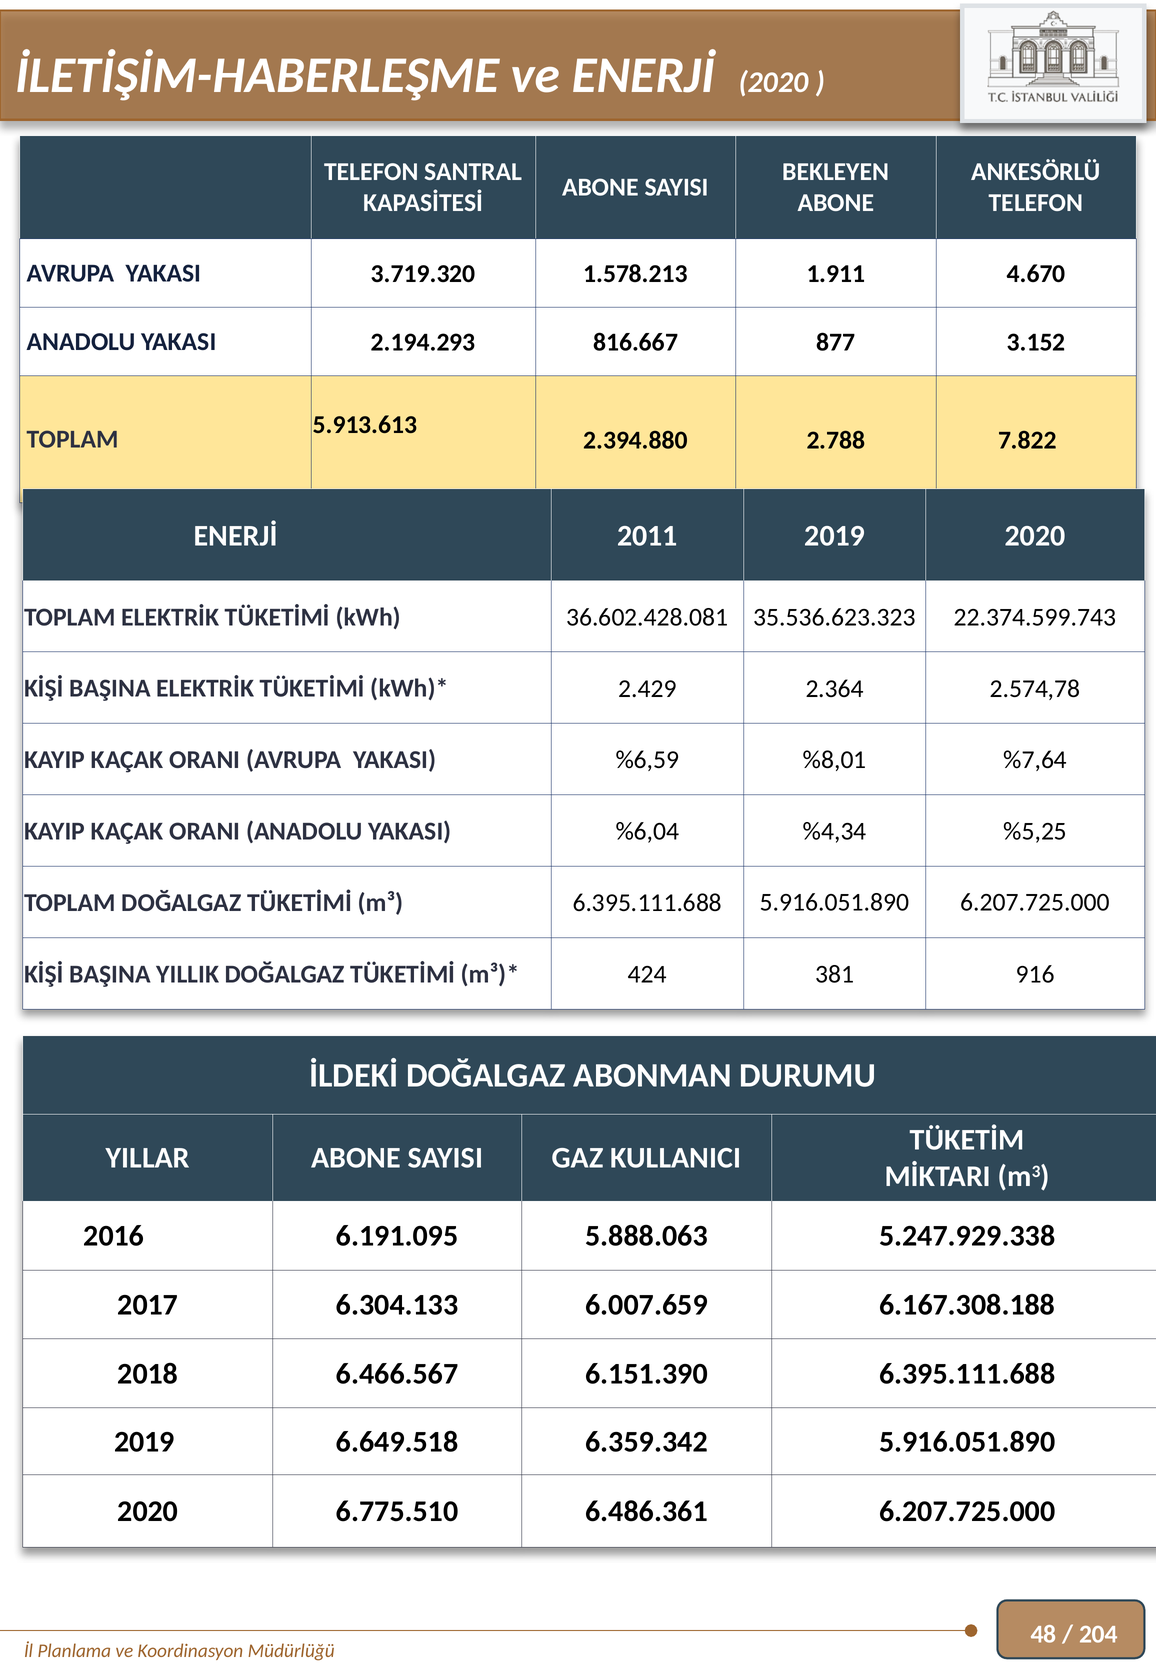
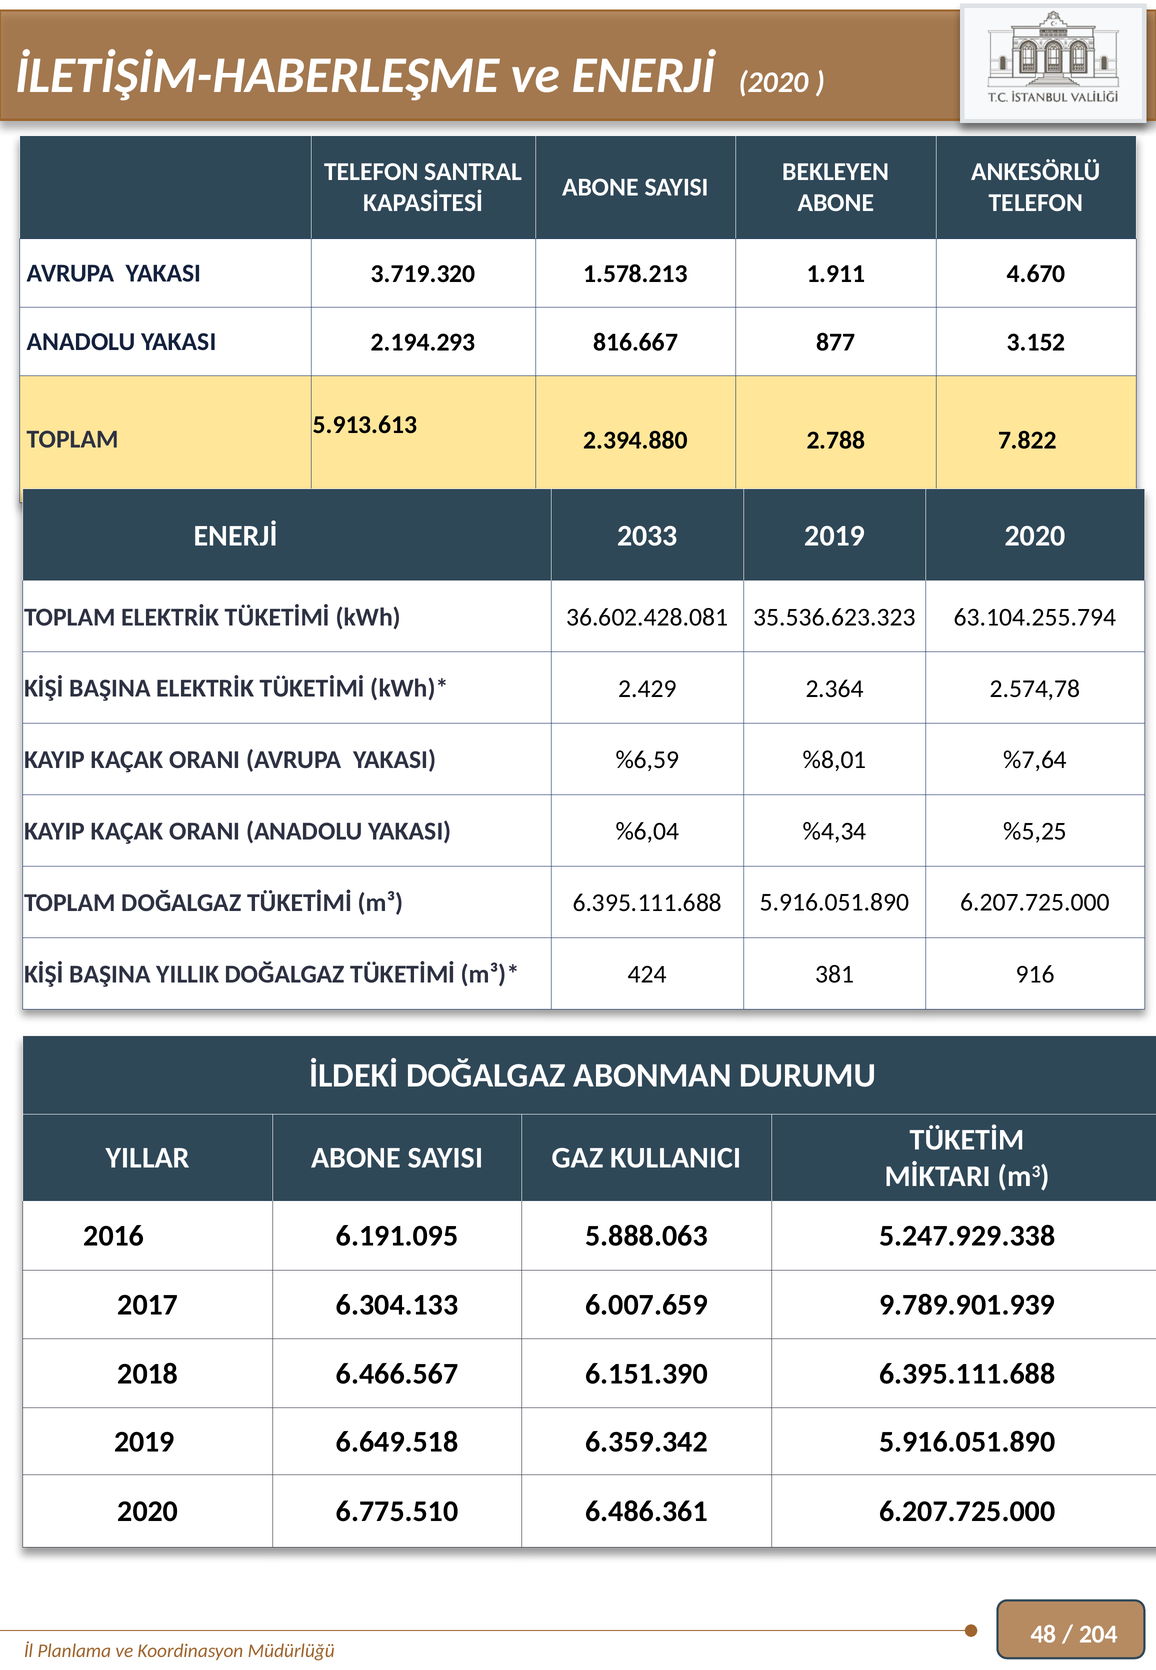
2011: 2011 -> 2033
22.374.599.743: 22.374.599.743 -> 63.104.255.794
6.167.308.188: 6.167.308.188 -> 9.789.901.939
